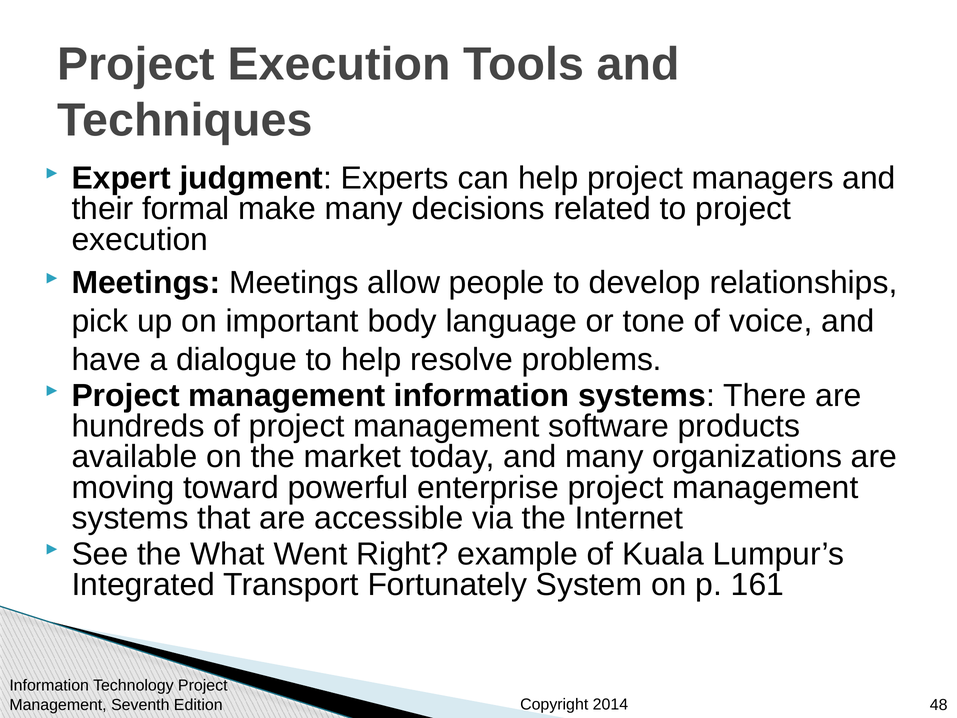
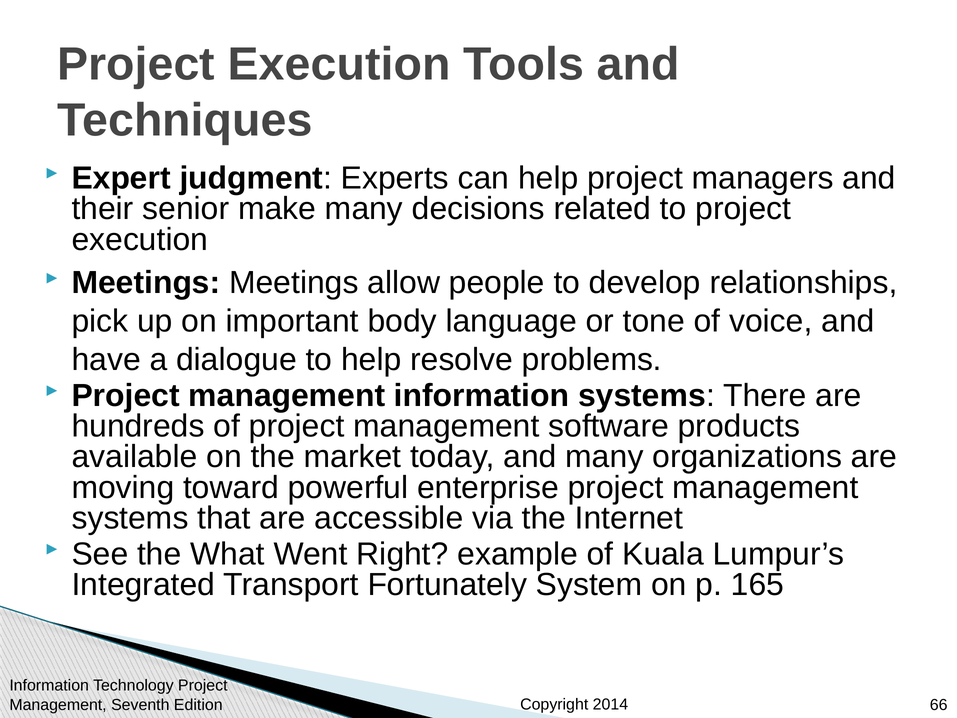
formal: formal -> senior
161: 161 -> 165
48: 48 -> 66
